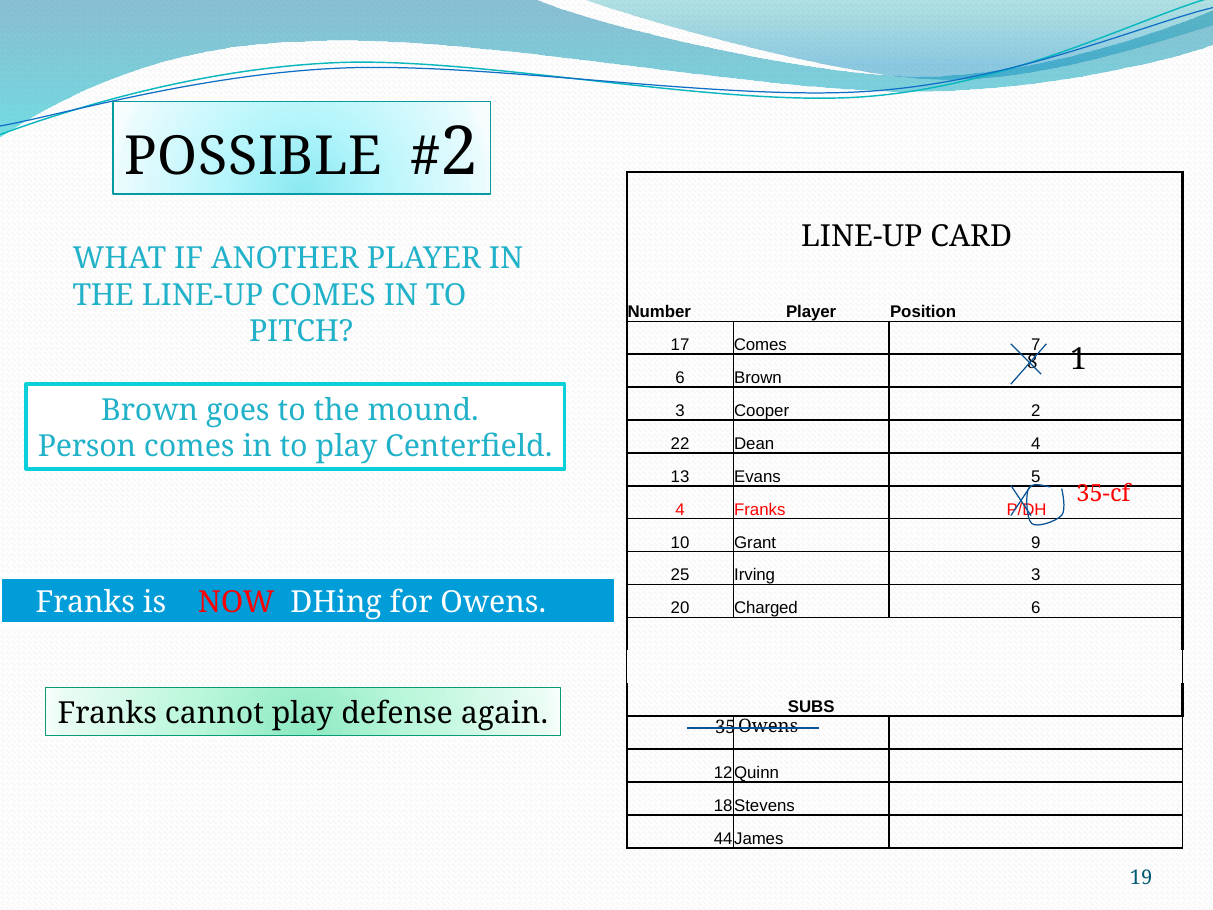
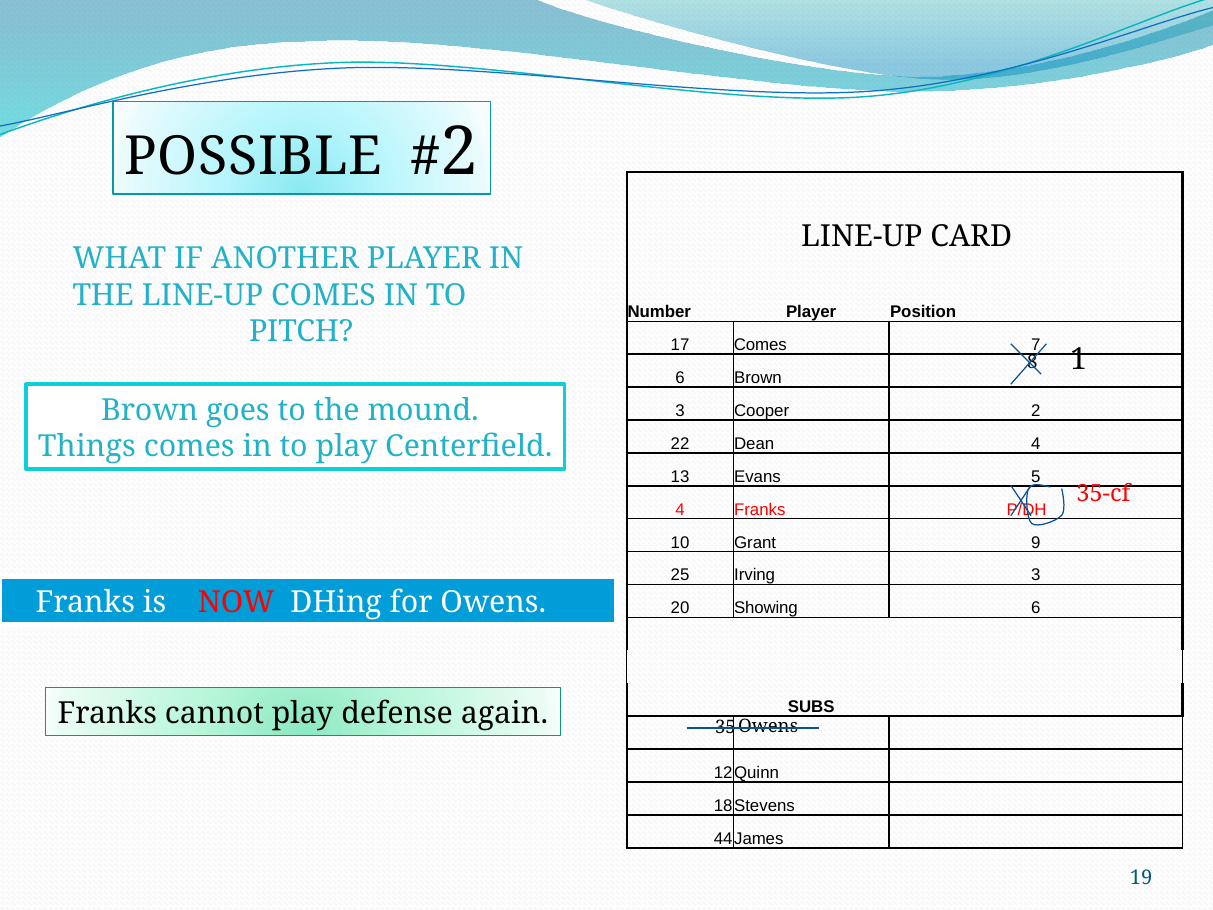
Person: Person -> Things
Charged: Charged -> Showing
